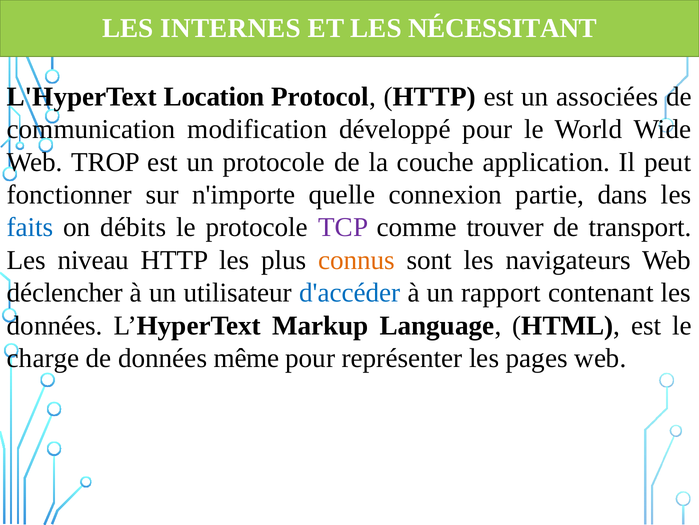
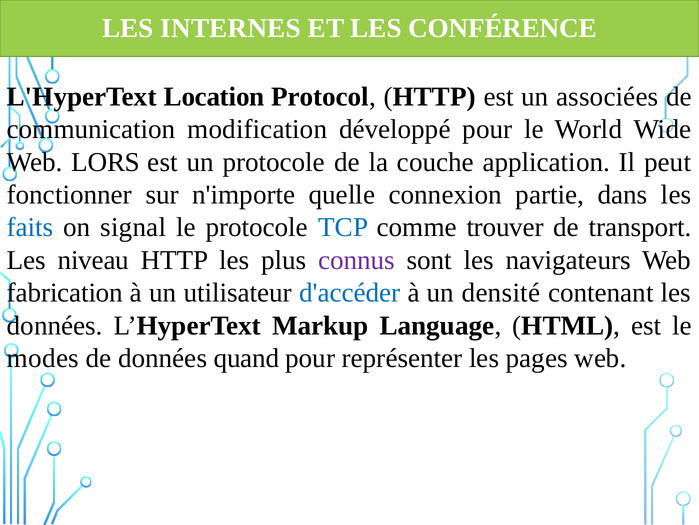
NÉCESSITANT: NÉCESSITANT -> CONFÉRENCE
TROP: TROP -> LORS
débits: débits -> signal
TCP colour: purple -> blue
connus colour: orange -> purple
déclencher: déclencher -> fabrication
rapport: rapport -> densité
charge: charge -> modes
même: même -> quand
